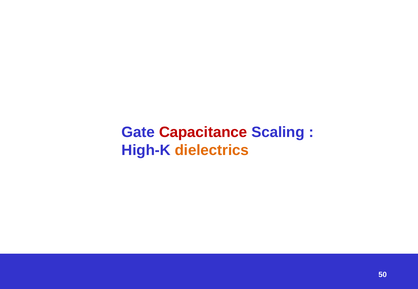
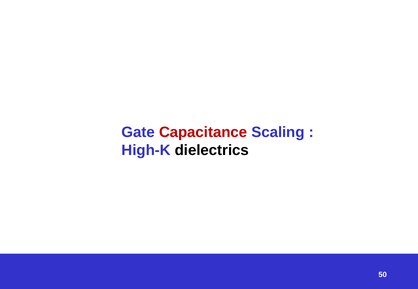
dielectrics colour: orange -> black
